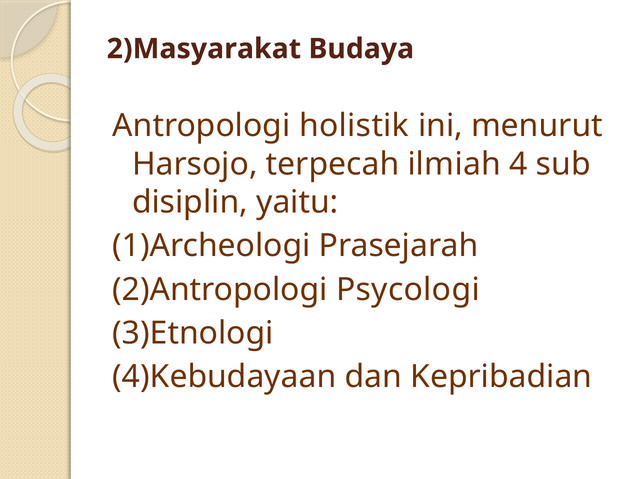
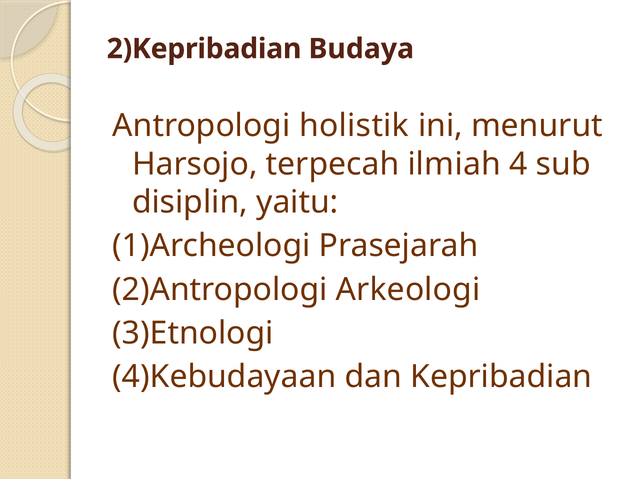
2)Masyarakat: 2)Masyarakat -> 2)Kepribadian
Psycologi: Psycologi -> Arkeologi
